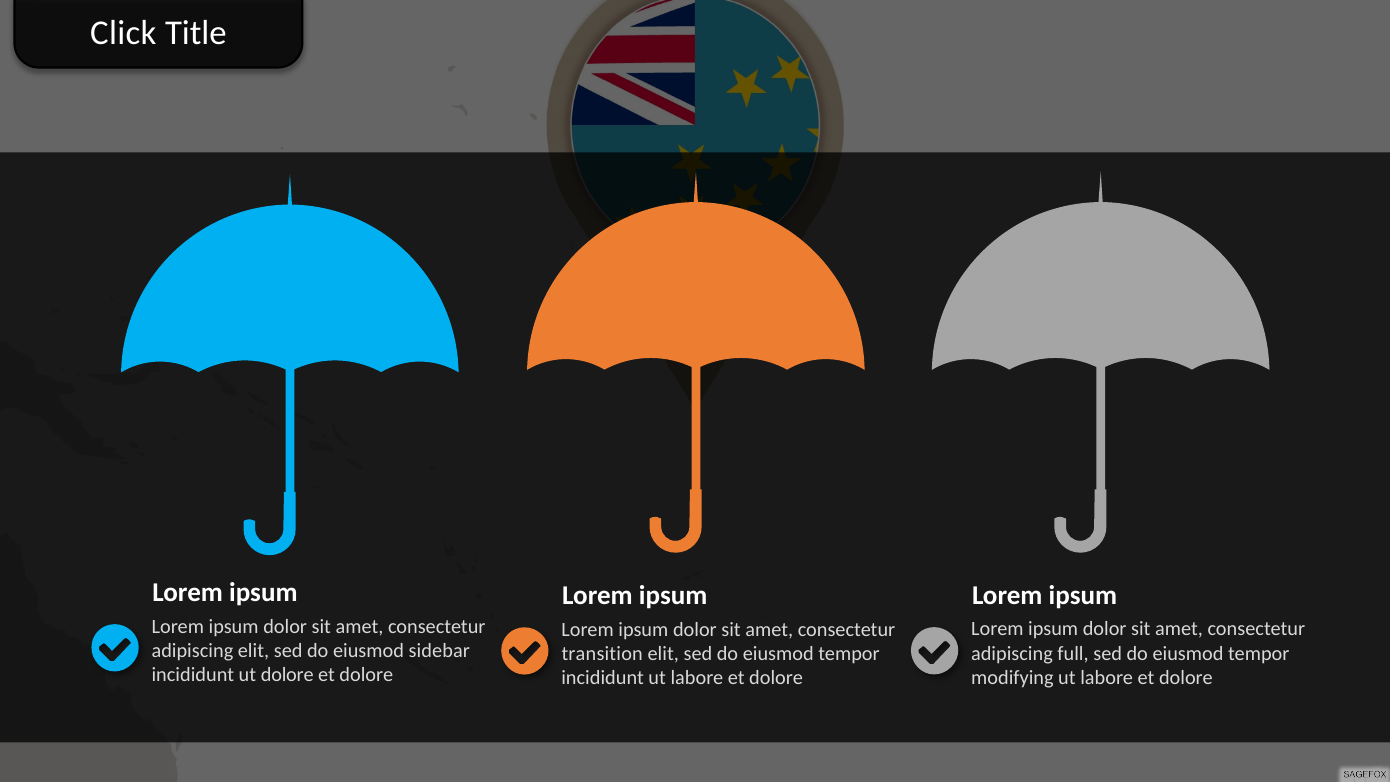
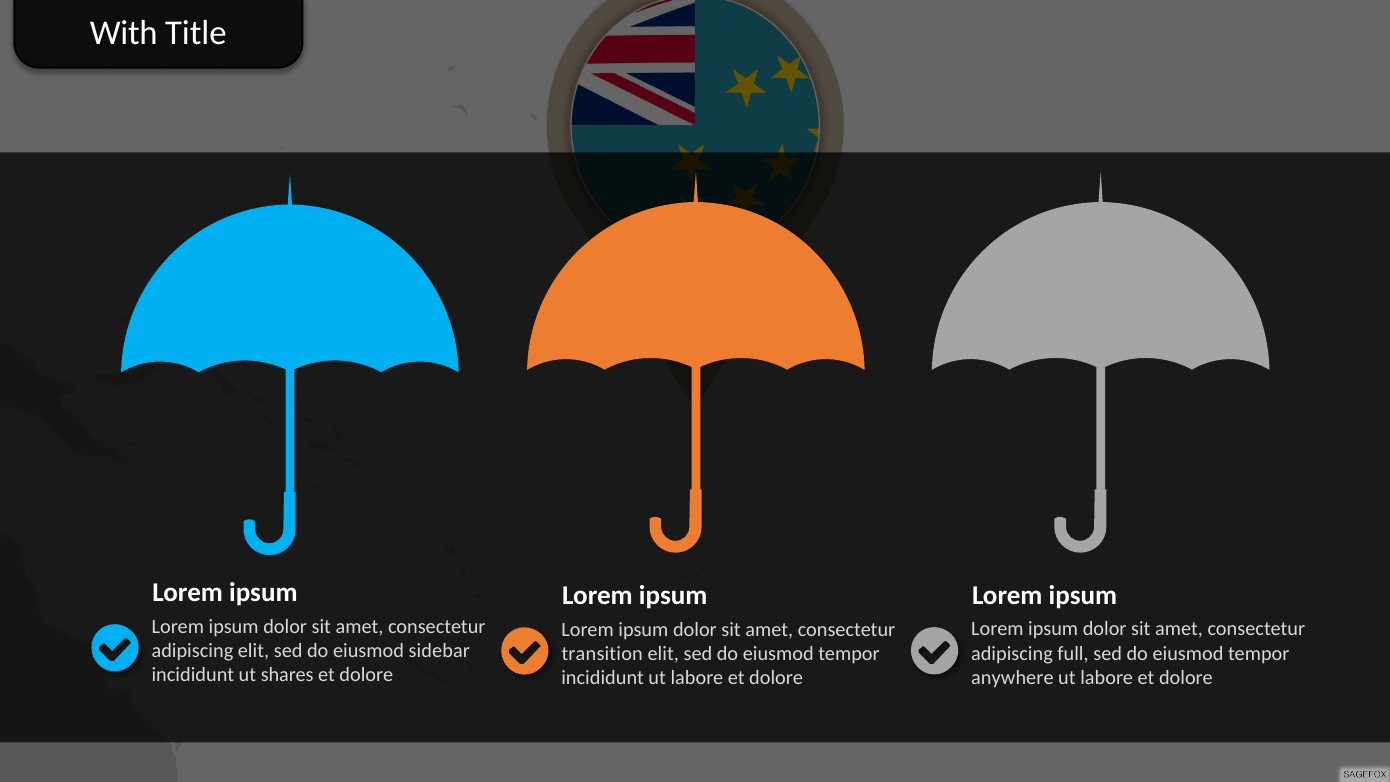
Click: Click -> With
ut dolore: dolore -> shares
modifying: modifying -> anywhere
